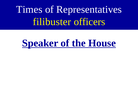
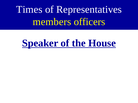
filibuster: filibuster -> members
